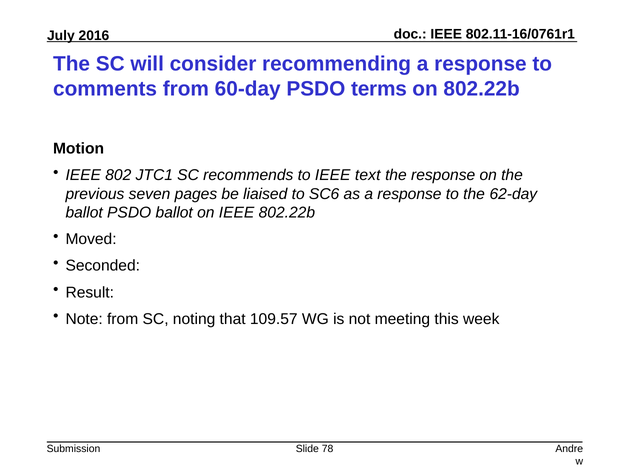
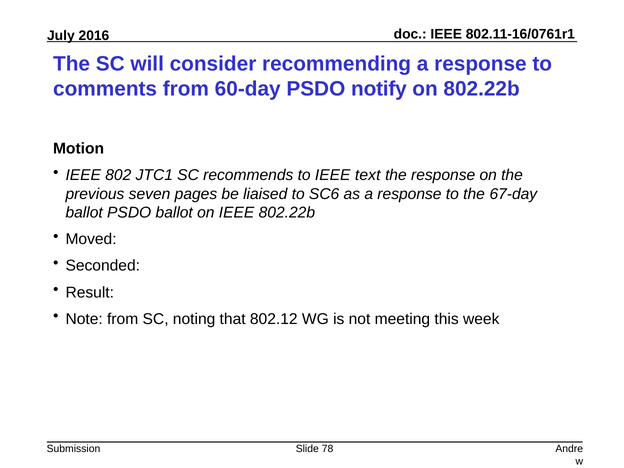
terms: terms -> notify
62-day: 62-day -> 67-day
109.57: 109.57 -> 802.12
